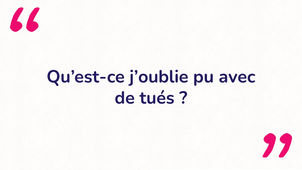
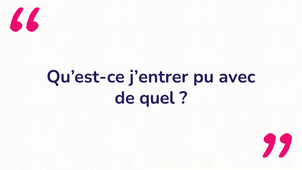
j’oublie: j’oublie -> j’entrer
tués: tués -> quel
